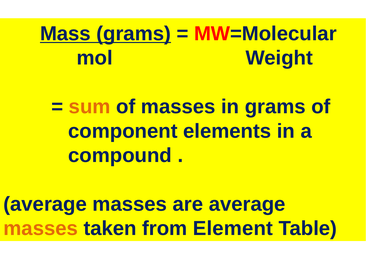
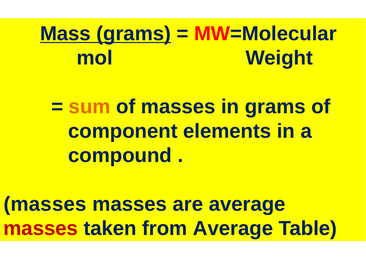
average at (45, 204): average -> masses
masses at (41, 229) colour: orange -> red
from Element: Element -> Average
